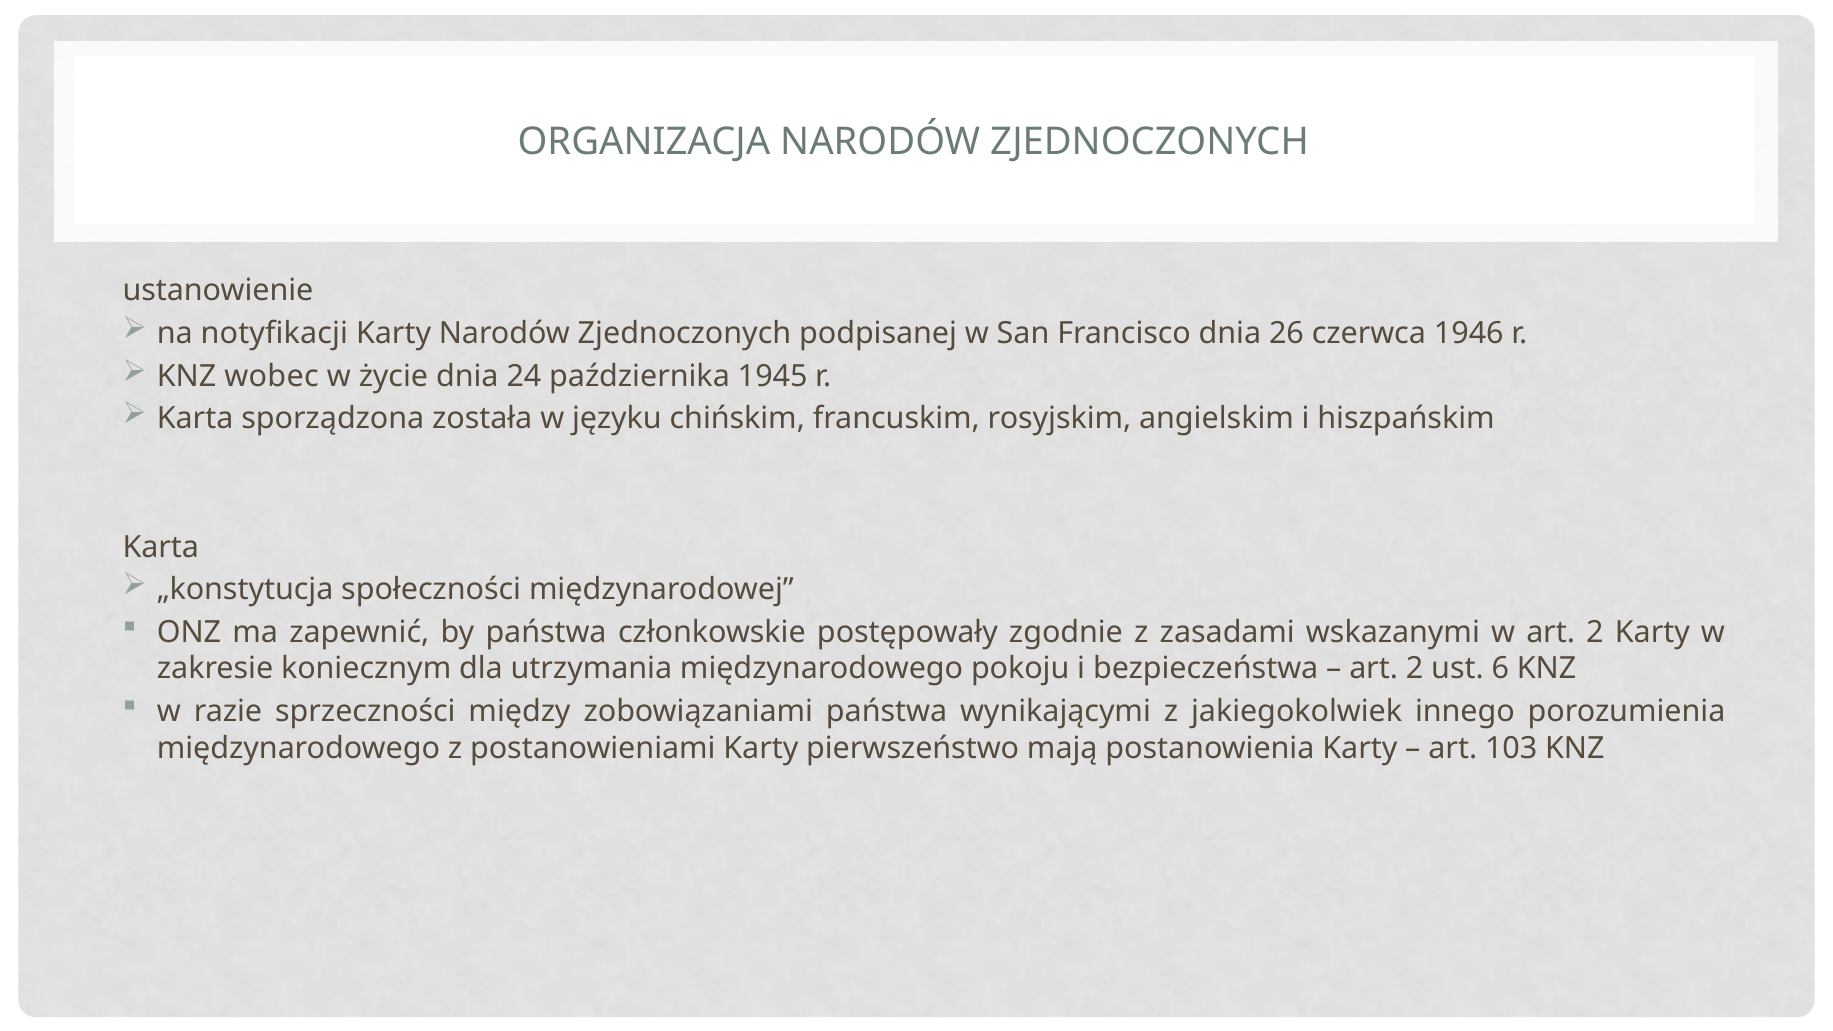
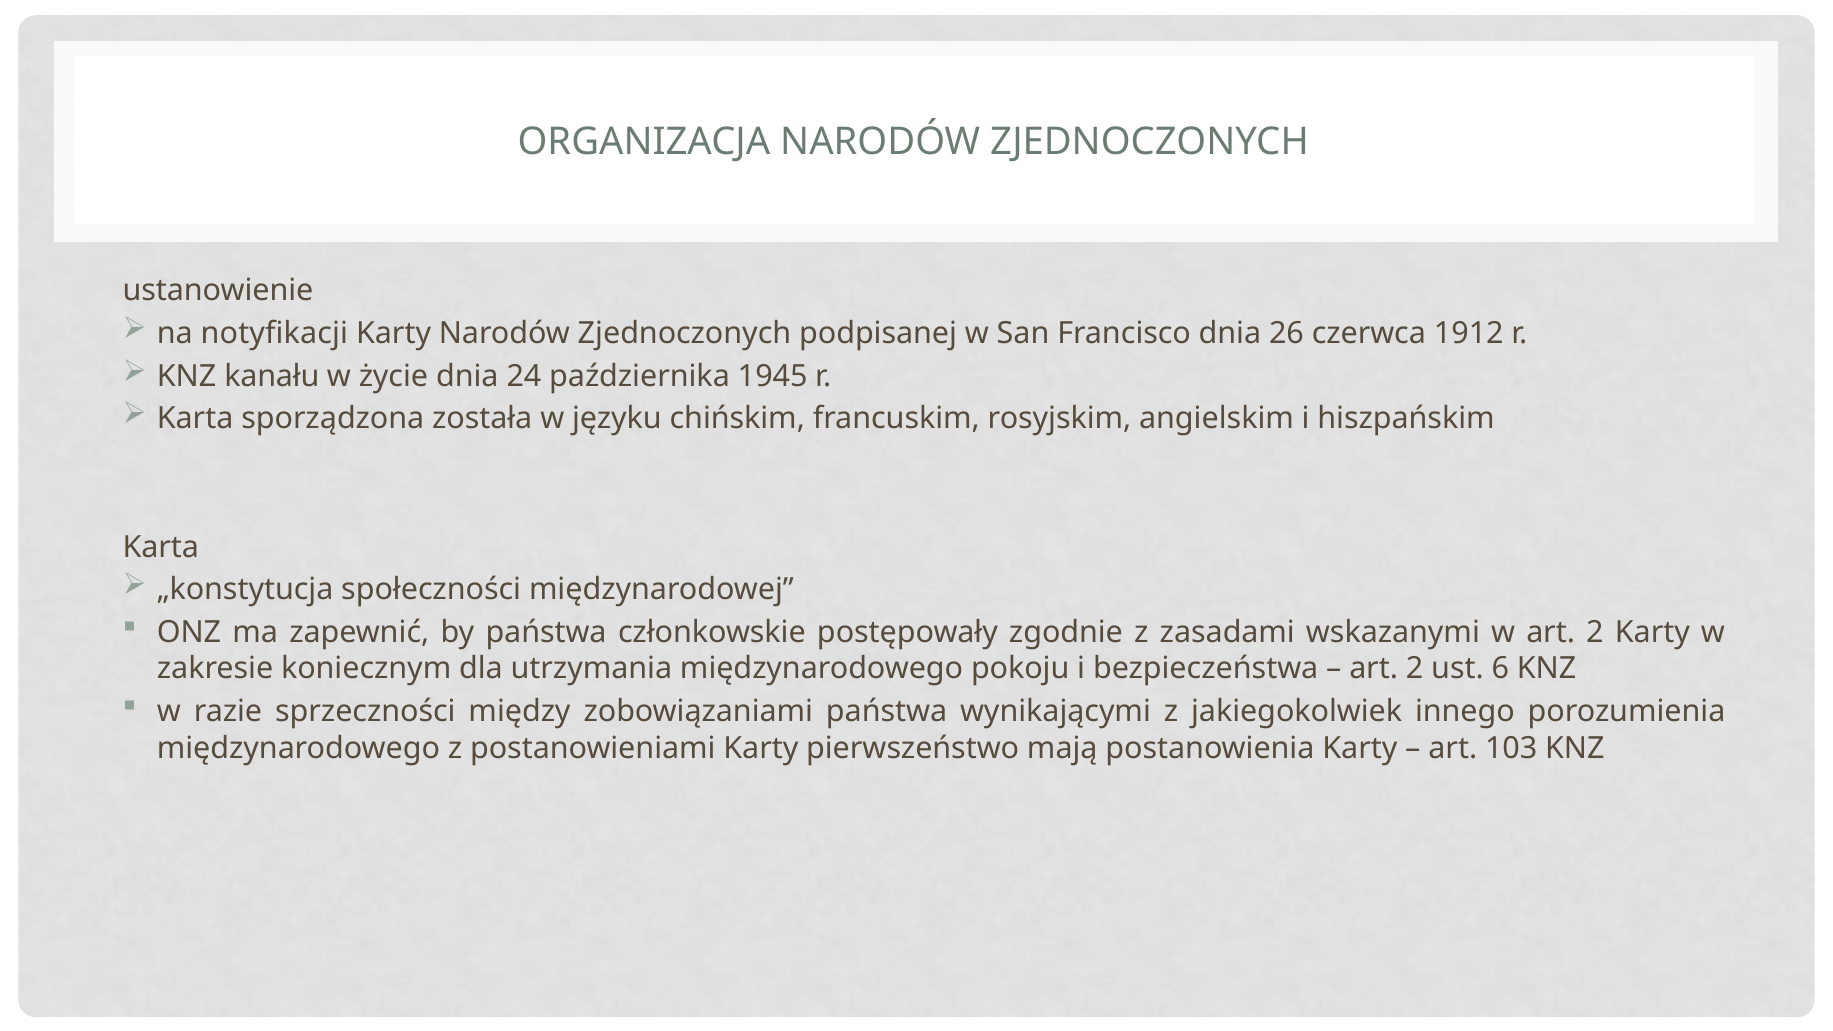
1946: 1946 -> 1912
wobec: wobec -> kanału
